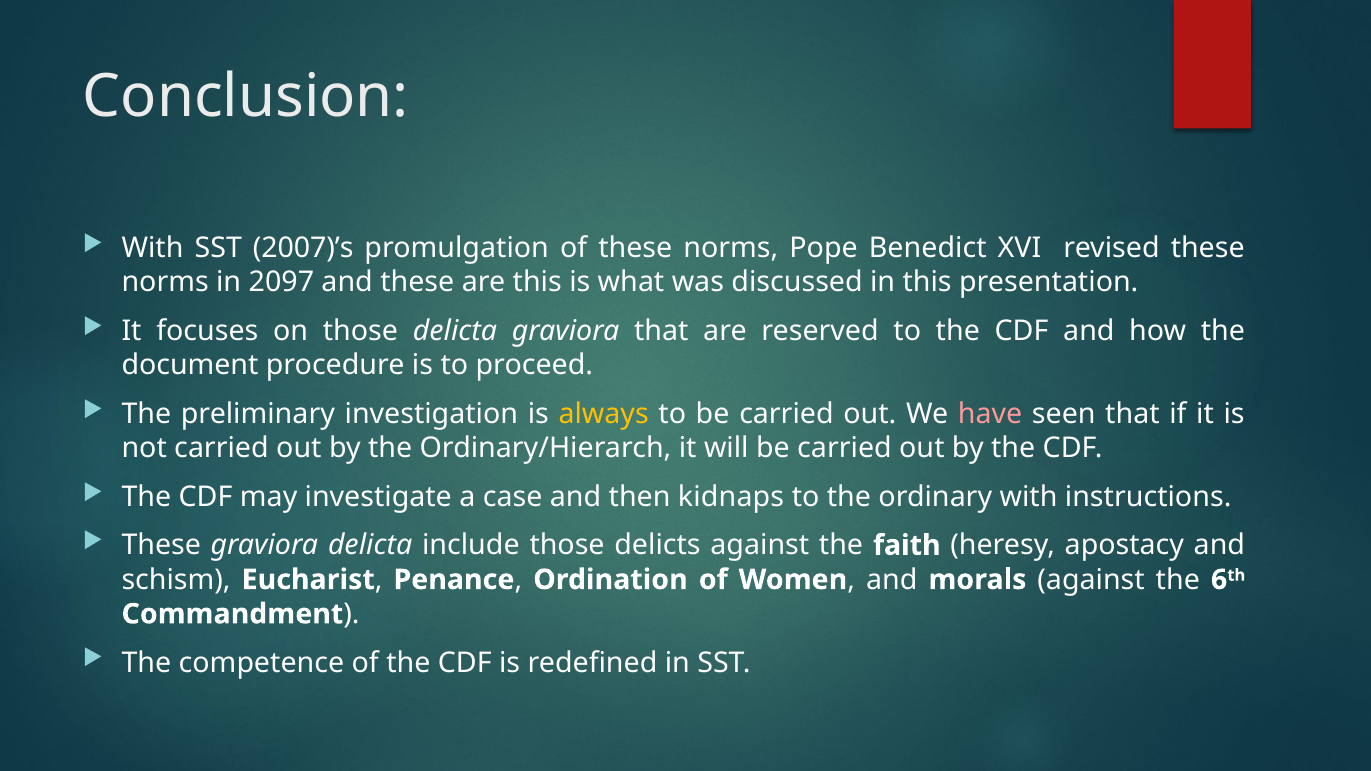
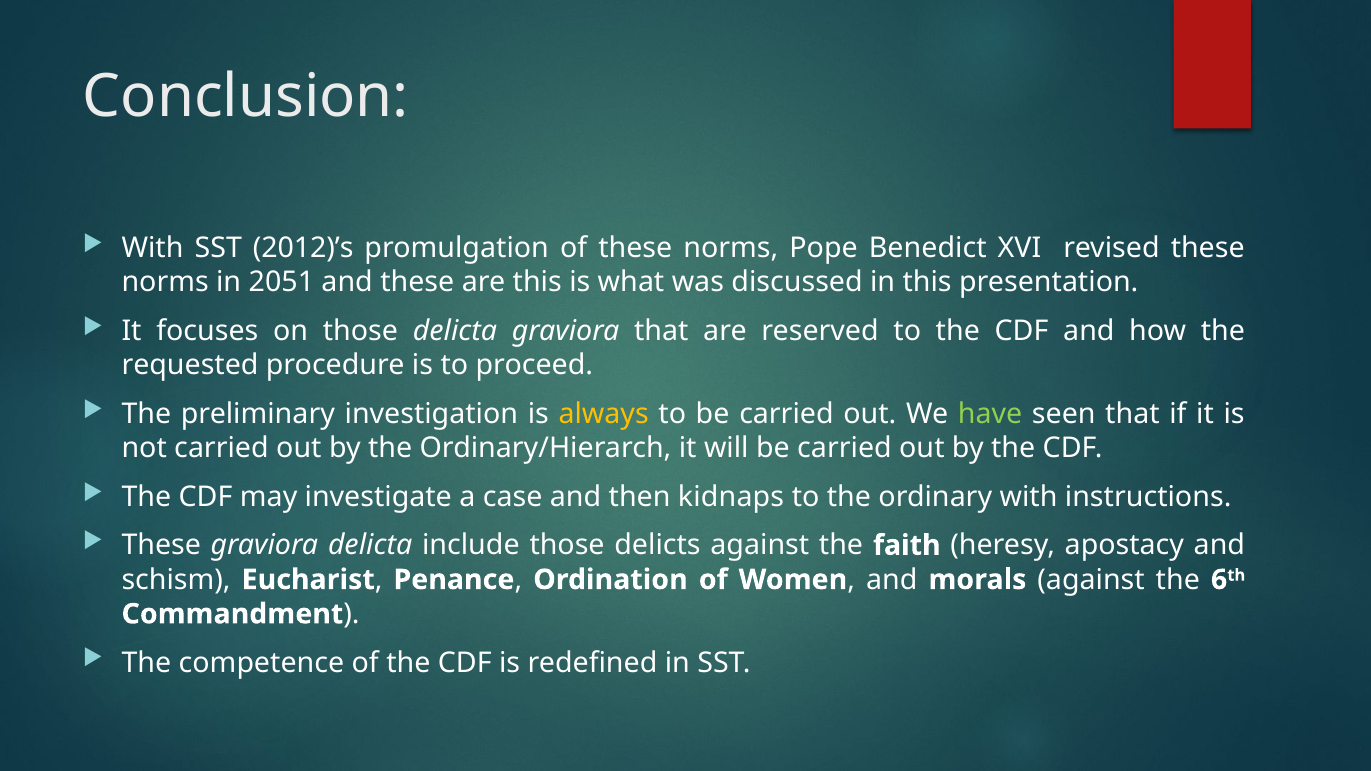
2007)’s: 2007)’s -> 2012)’s
2097: 2097 -> 2051
document: document -> requested
have colour: pink -> light green
